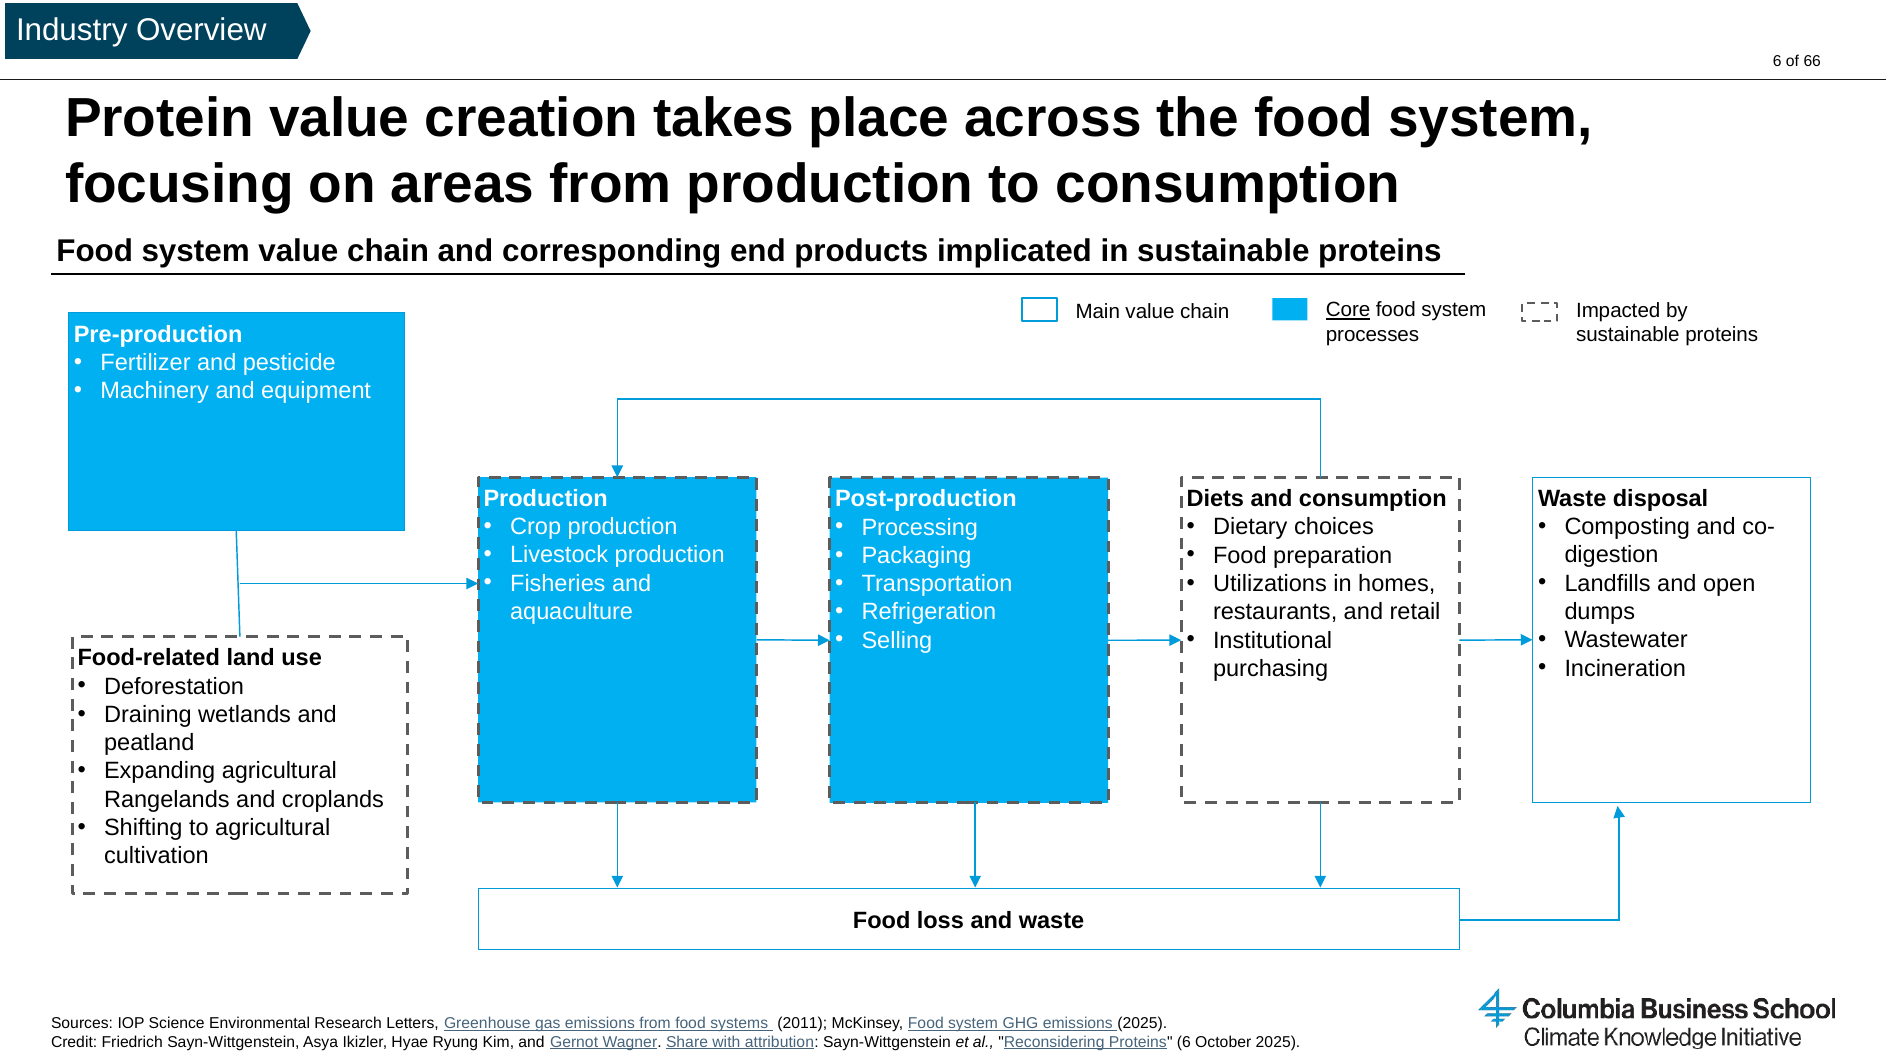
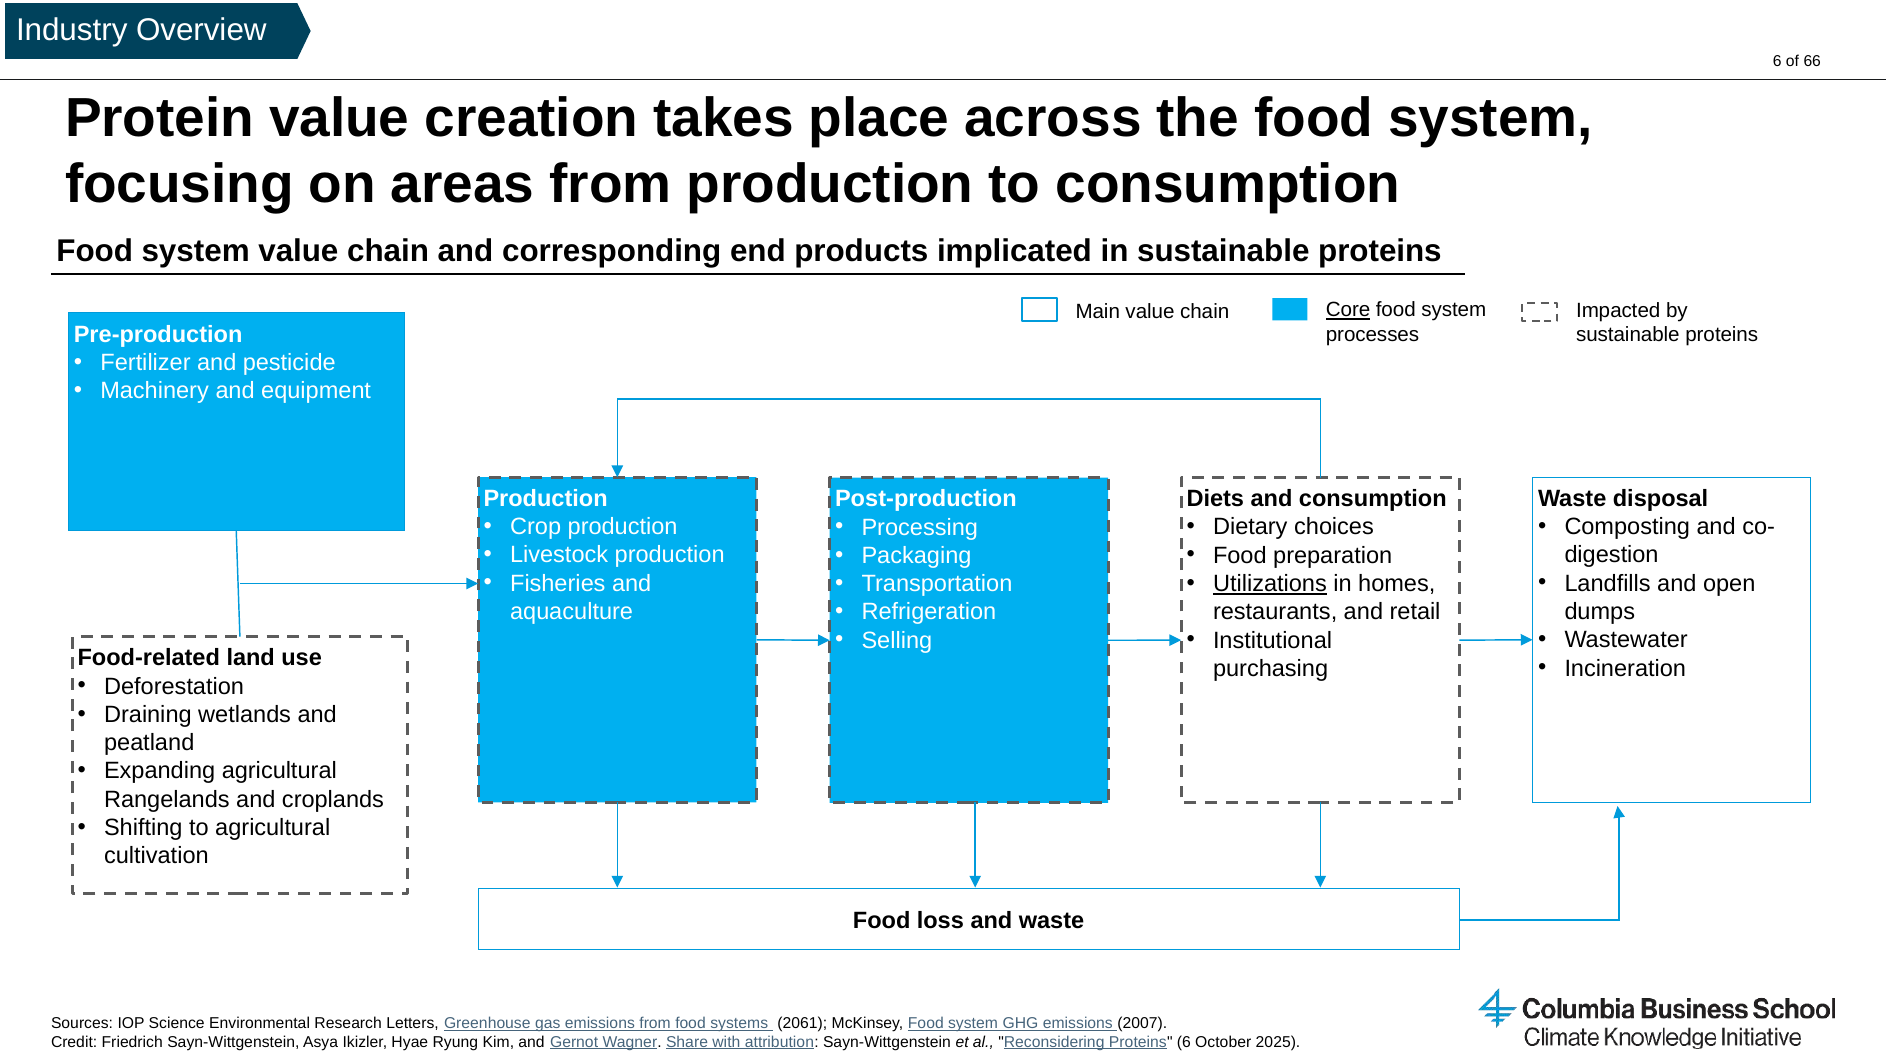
Utilizations underline: none -> present
2011: 2011 -> 2061
emissions 2025: 2025 -> 2007
